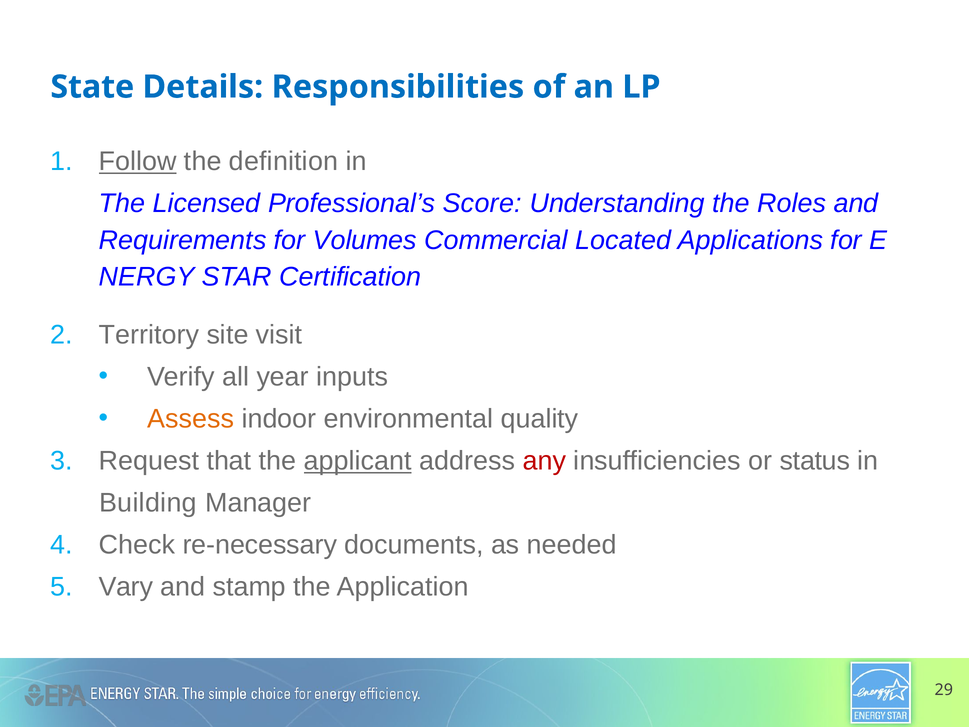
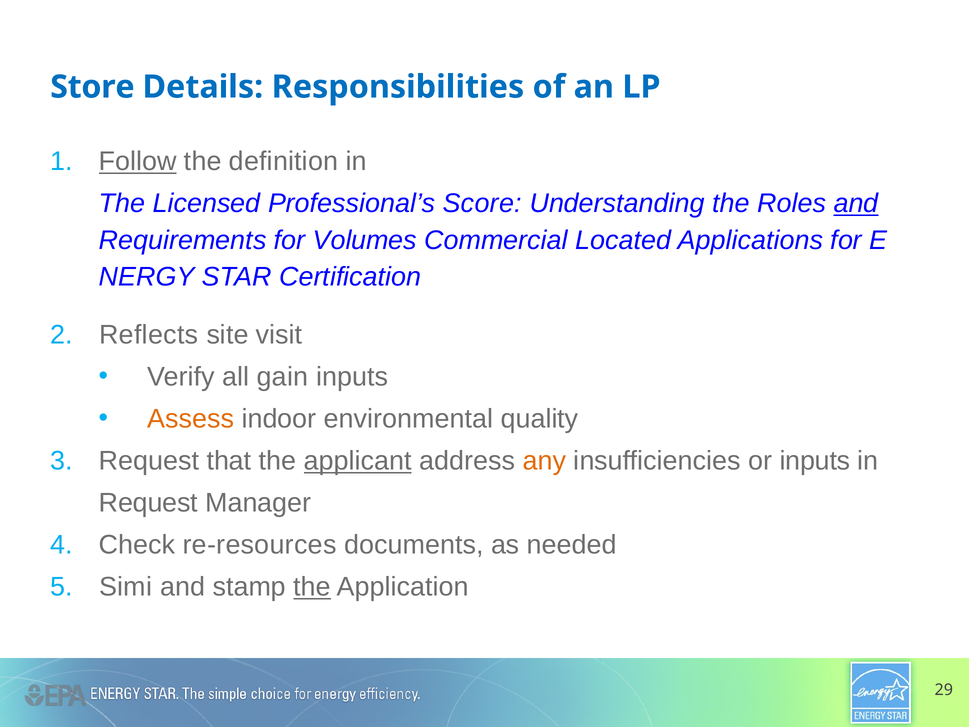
State: State -> Store
and at (856, 203) underline: none -> present
Territory: Territory -> Reflects
year: year -> gain
any colour: red -> orange
or status: status -> inputs
Building at (148, 503): Building -> Request
re-necessary: re-necessary -> re-resources
Vary: Vary -> Simi
the at (312, 587) underline: none -> present
